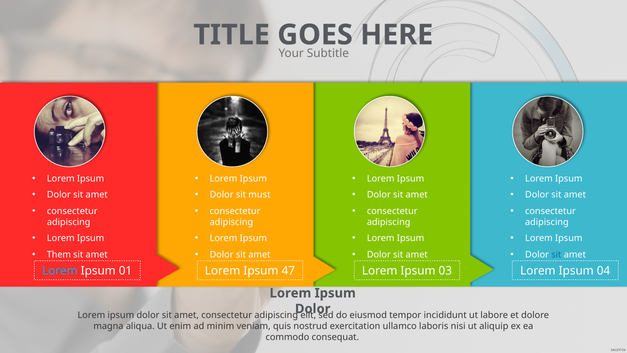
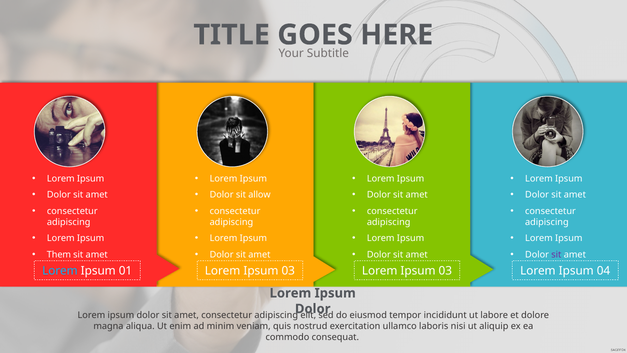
must: must -> allow
sit at (556, 254) colour: blue -> purple
01 Lorem Ipsum 47: 47 -> 03
